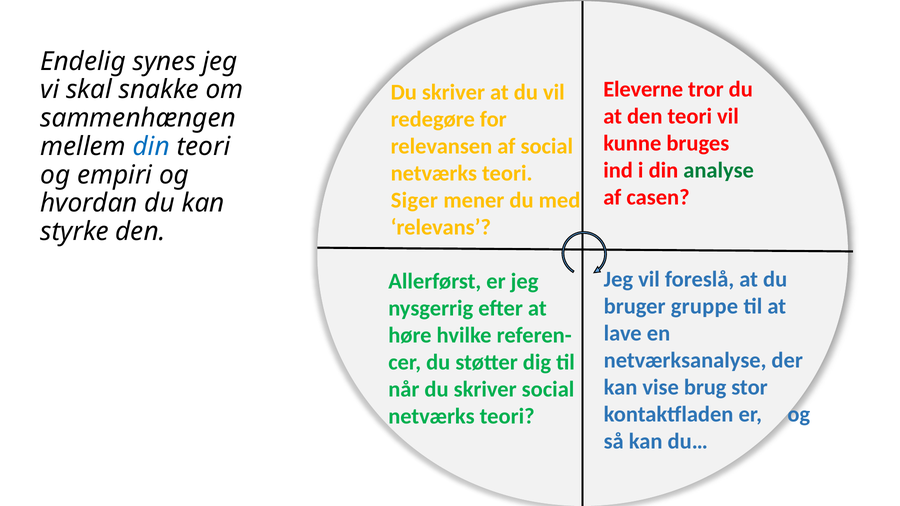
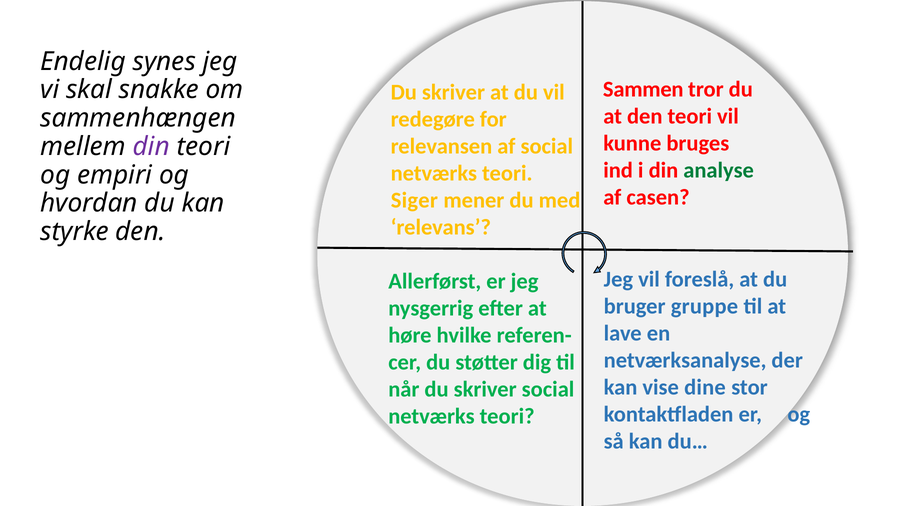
Eleverne: Eleverne -> Sammen
din at (151, 147) colour: blue -> purple
brug: brug -> dine
